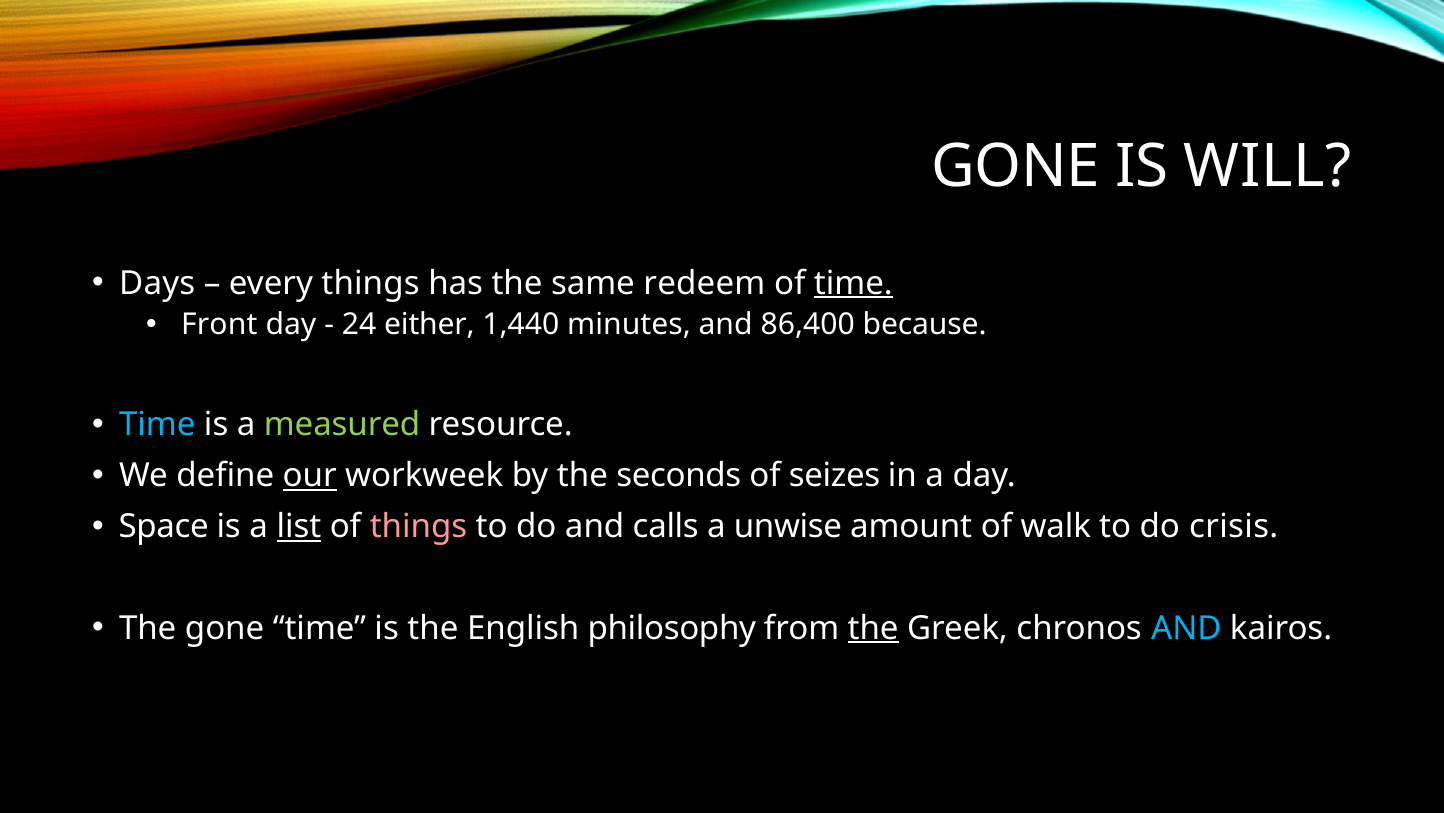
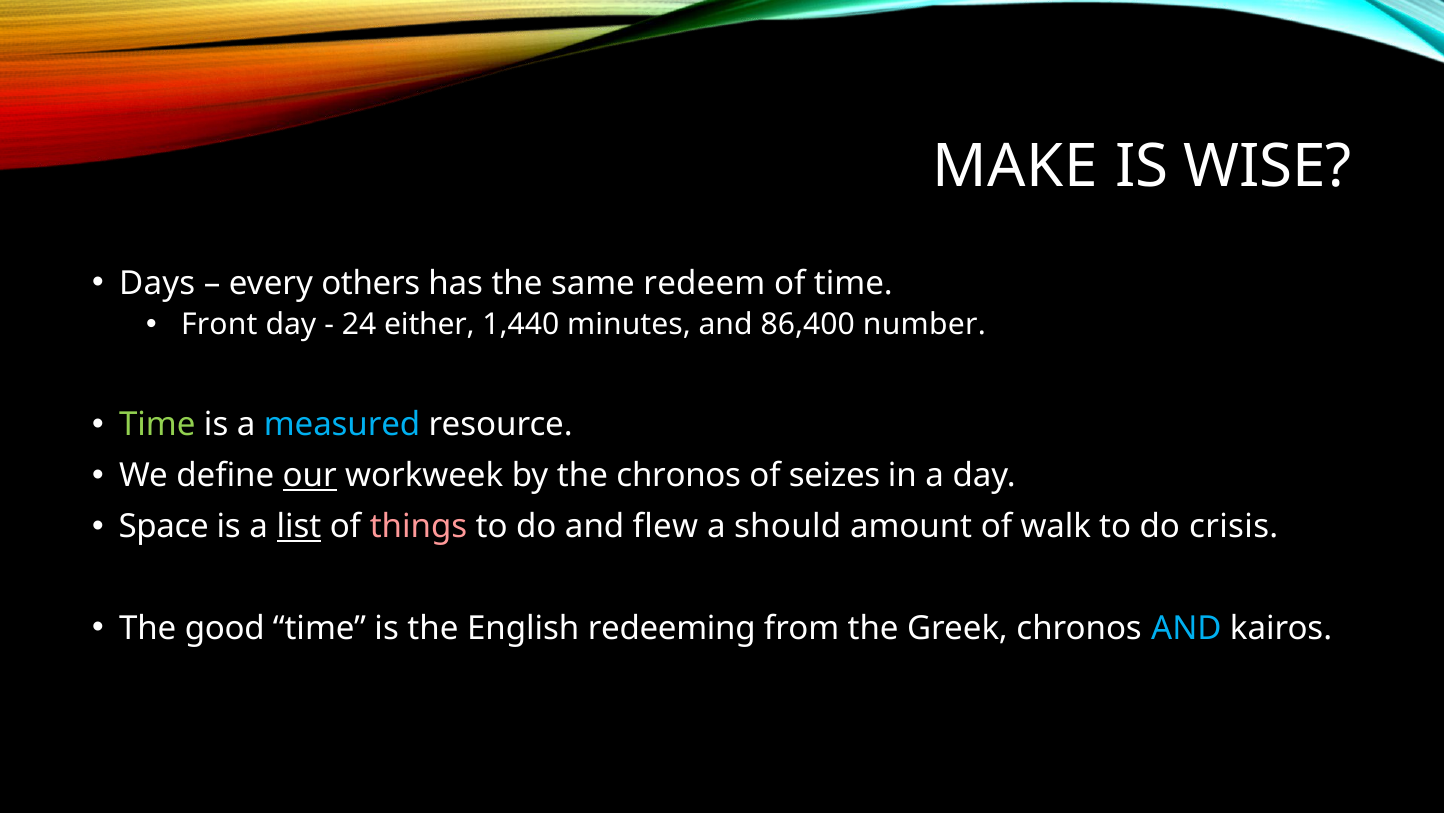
GONE at (1016, 167): GONE -> MAKE
WILL: WILL -> WISE
every things: things -> others
time at (853, 283) underline: present -> none
because: because -> number
Time at (157, 424) colour: light blue -> light green
measured colour: light green -> light blue
the seconds: seconds -> chronos
calls: calls -> flew
unwise: unwise -> should
The gone: gone -> good
philosophy: philosophy -> redeeming
the at (873, 628) underline: present -> none
